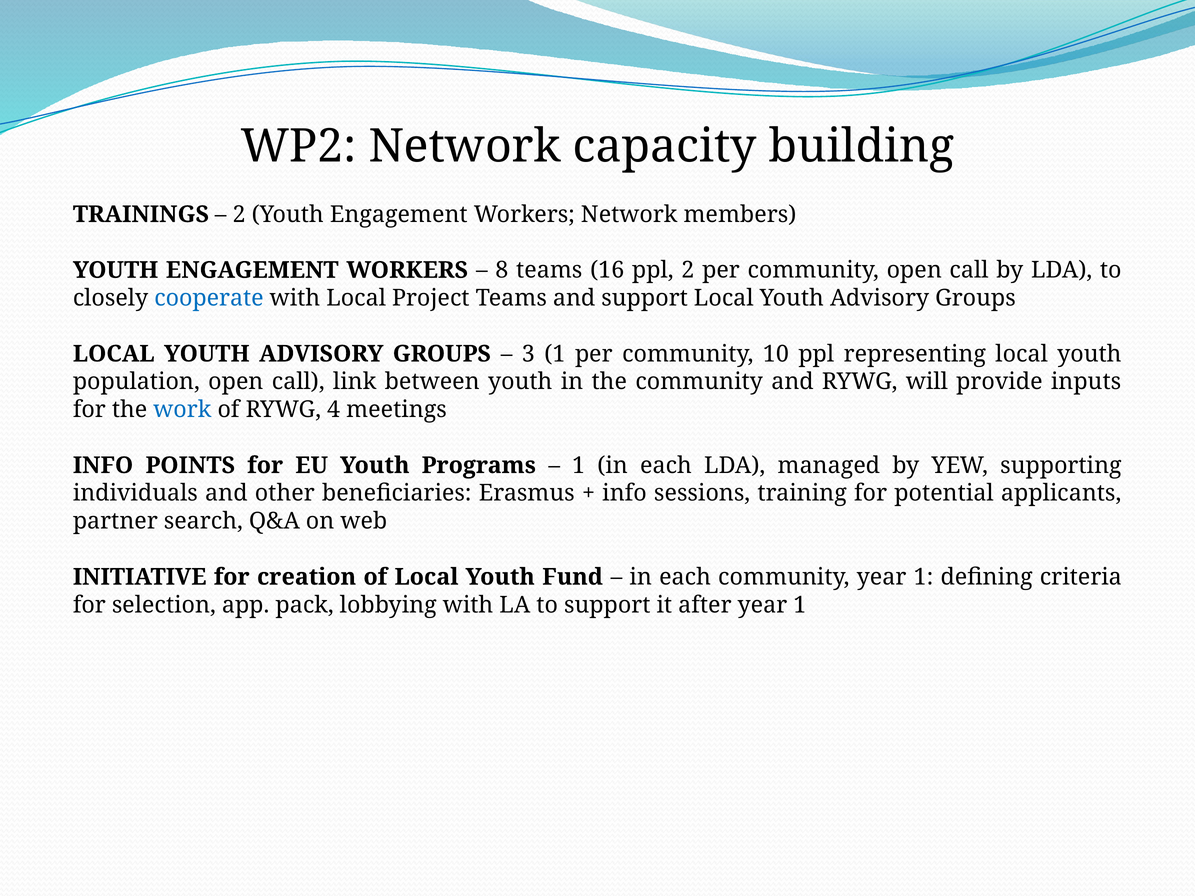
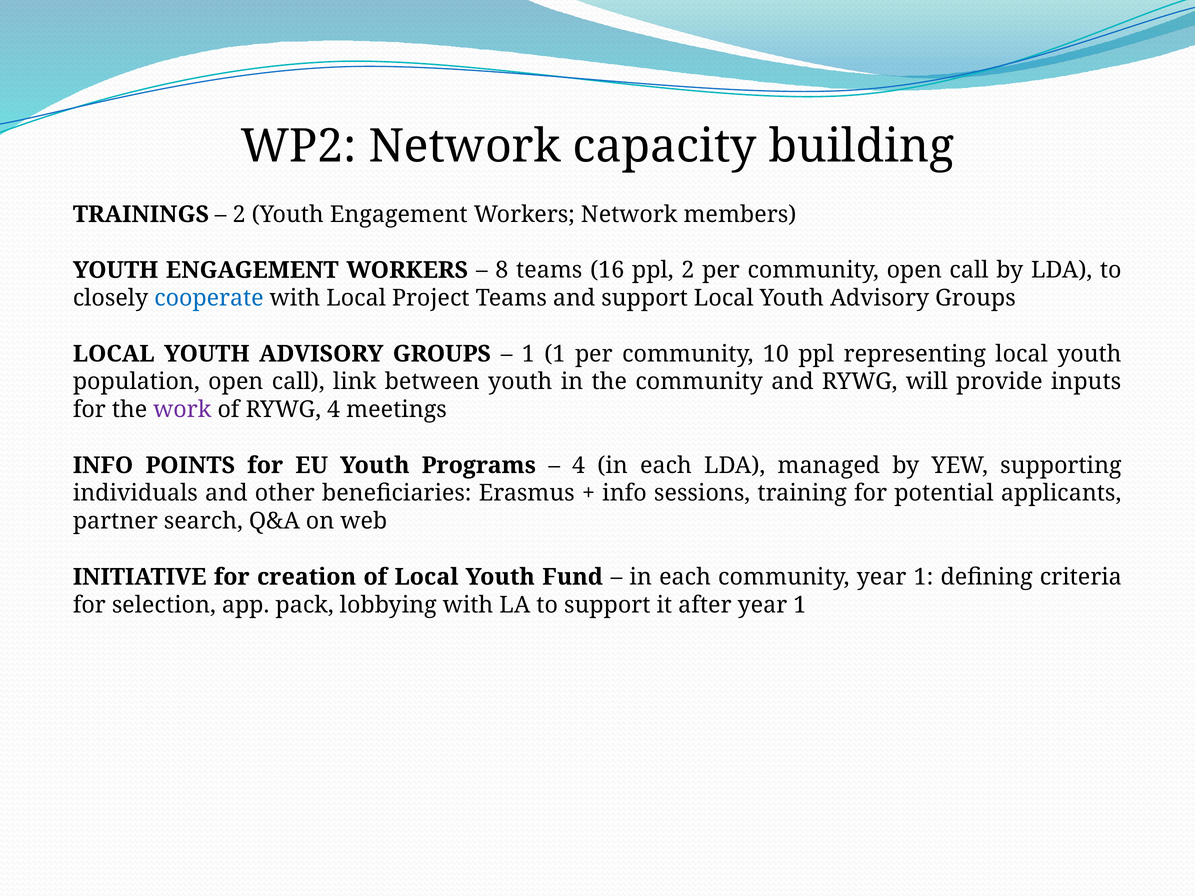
3 at (528, 354): 3 -> 1
work colour: blue -> purple
1 at (579, 466): 1 -> 4
